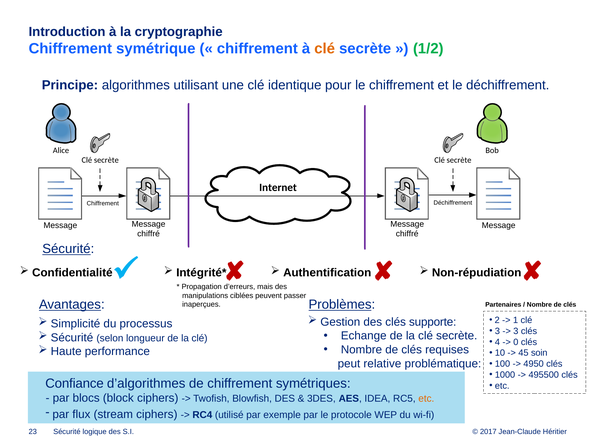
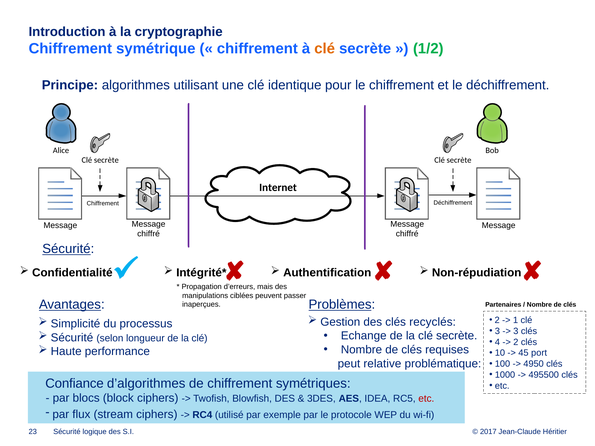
supporte: supporte -> recyclés
0 at (516, 342): 0 -> 2
soin: soin -> port
etc at (426, 399) colour: orange -> red
